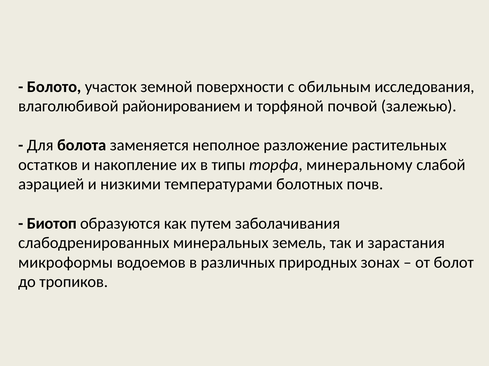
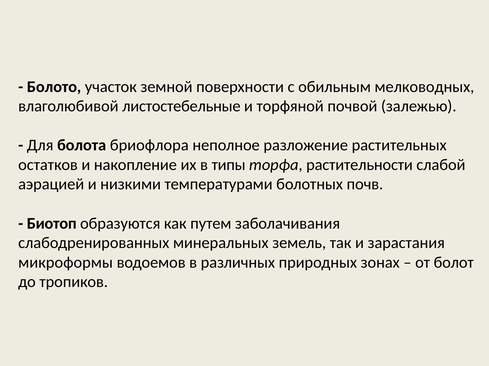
исследования: исследования -> мелководных
районированием: районированием -> листостебельные
заменяется: заменяется -> бриофлора
минеральному: минеральному -> растительности
